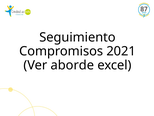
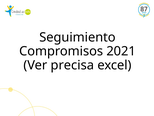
aborde: aborde -> precisa
